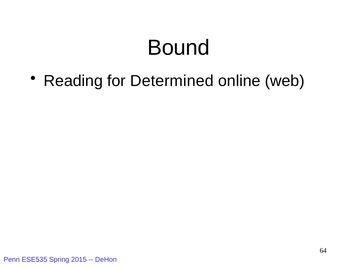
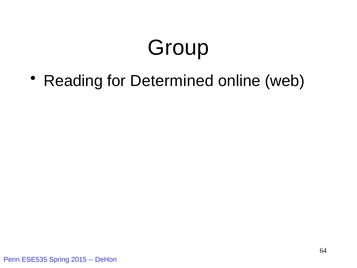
Bound: Bound -> Group
